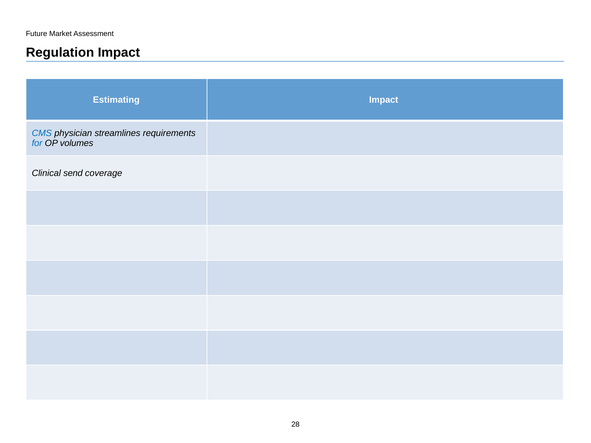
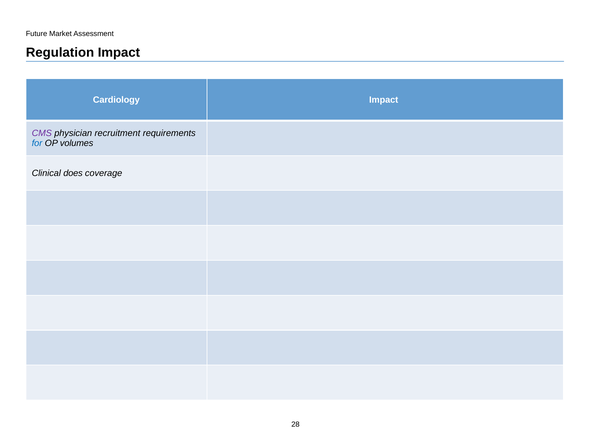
Estimating: Estimating -> Cardiology
CMS colour: blue -> purple
streamlines: streamlines -> recruitment
send: send -> does
